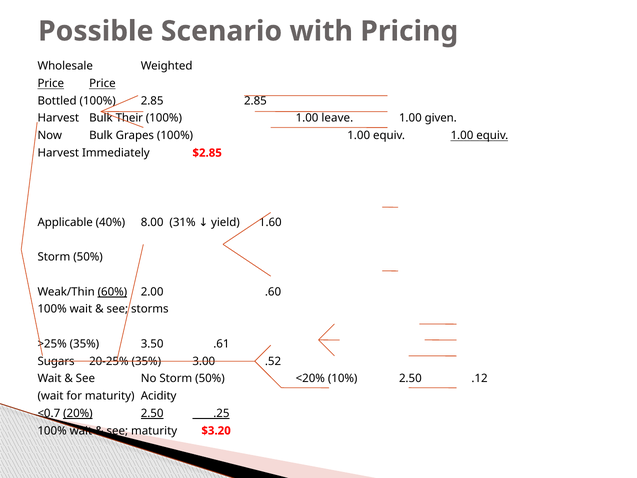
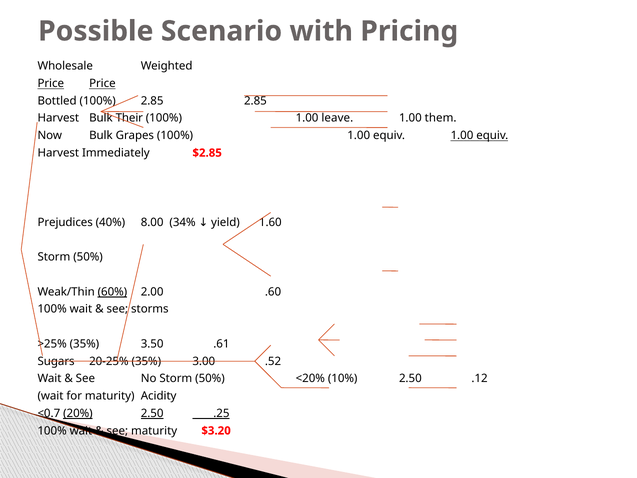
given: given -> them
Applicable: Applicable -> Prejudices
31%: 31% -> 34%
